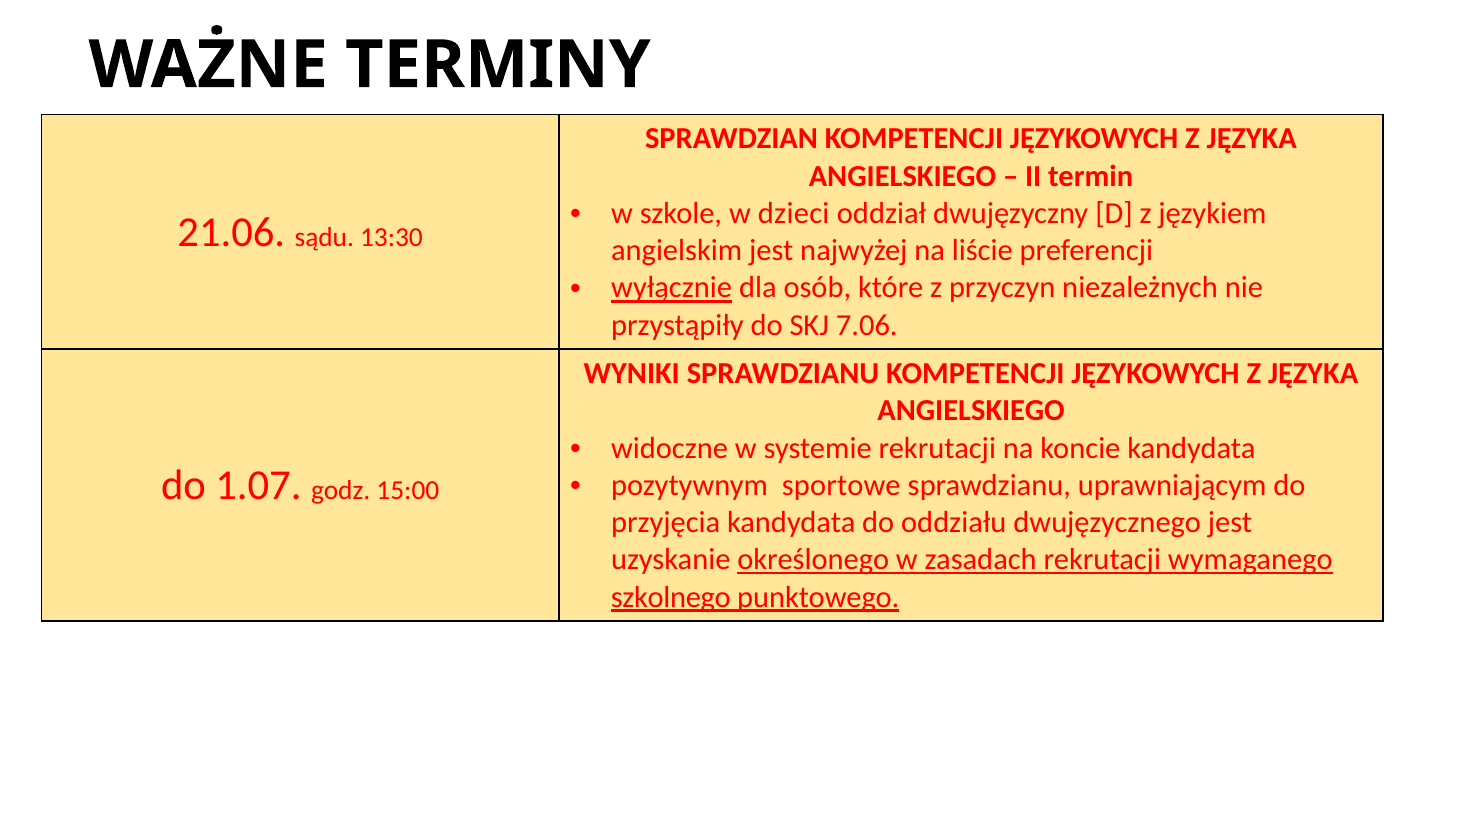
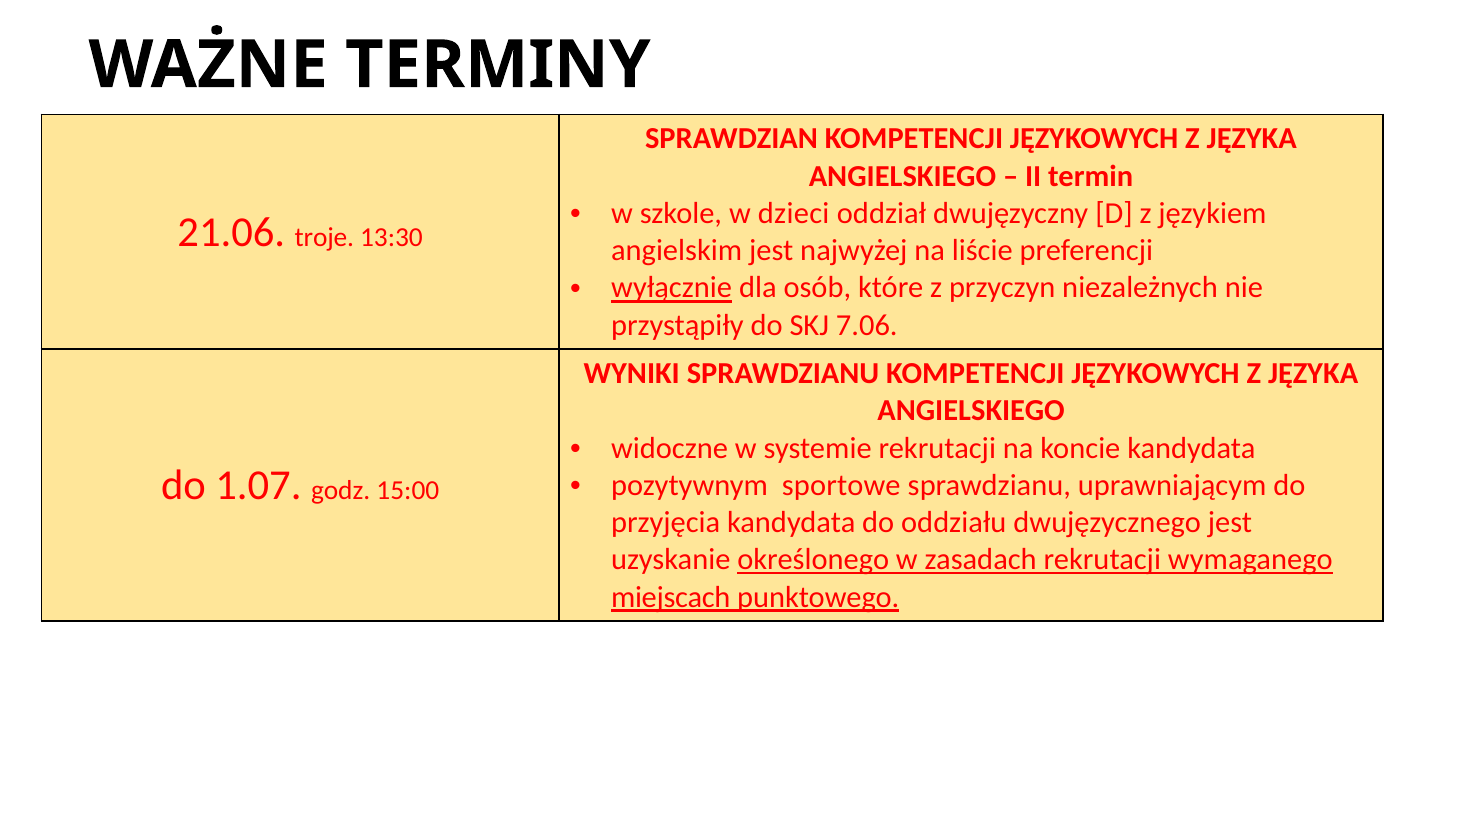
sądu: sądu -> troje
szkolnego: szkolnego -> miejscach
